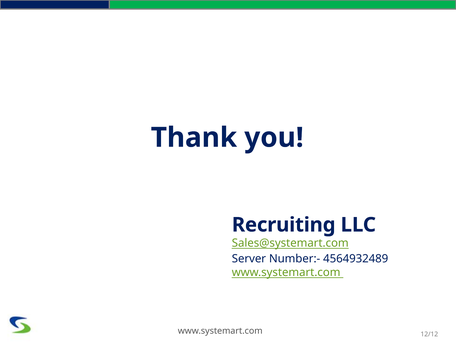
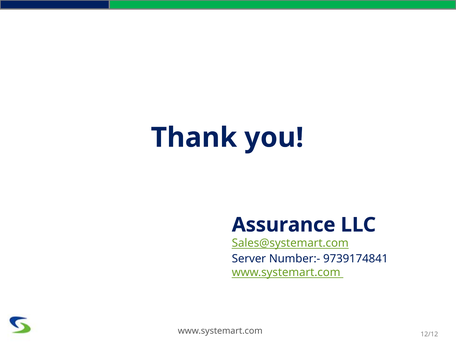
Recruiting: Recruiting -> Assurance
4564932489: 4564932489 -> 9739174841
